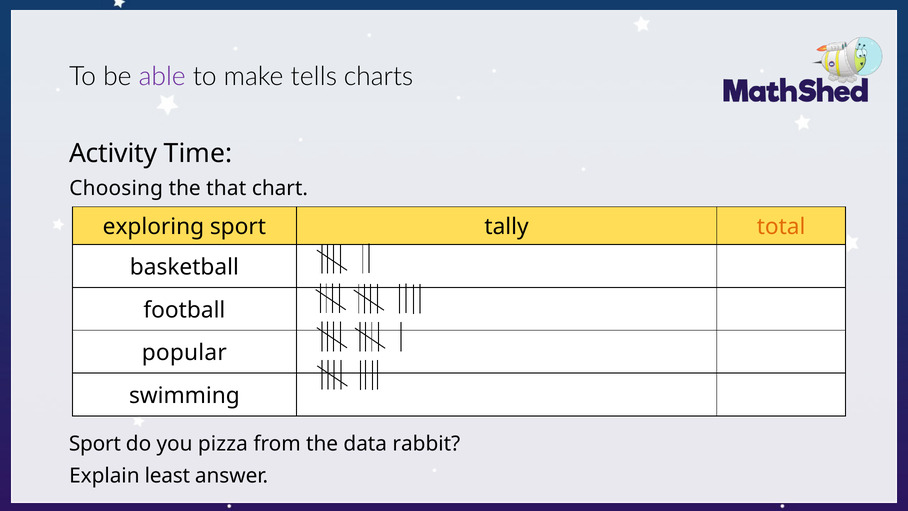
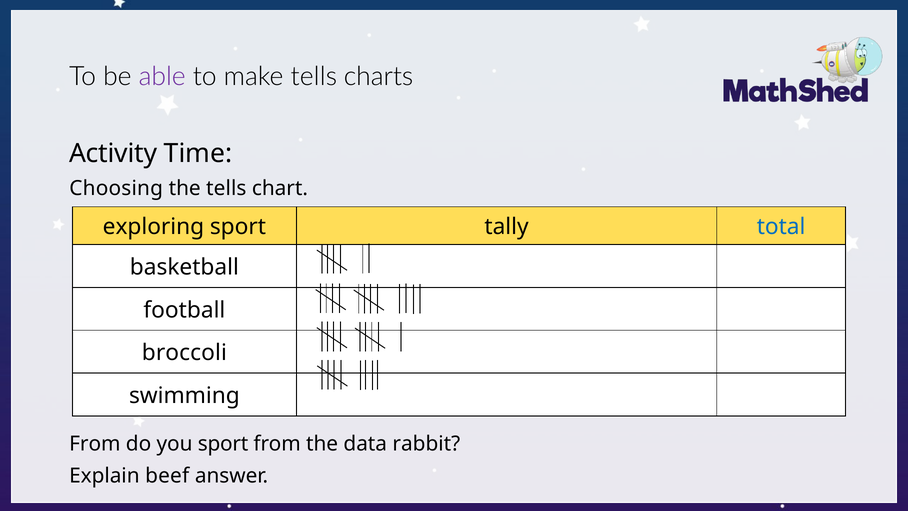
the that: that -> tells
total colour: orange -> blue
popular: popular -> broccoli
Sport at (95, 444): Sport -> From
you pizza: pizza -> sport
least: least -> beef
